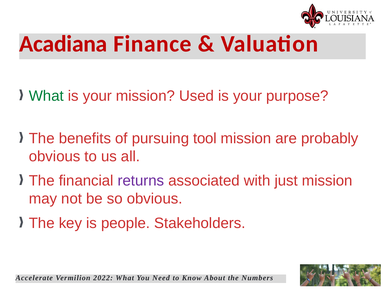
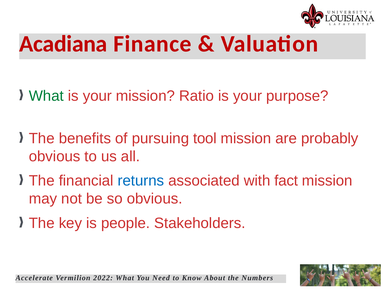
Used: Used -> Ratio
returns colour: purple -> blue
just: just -> fact
